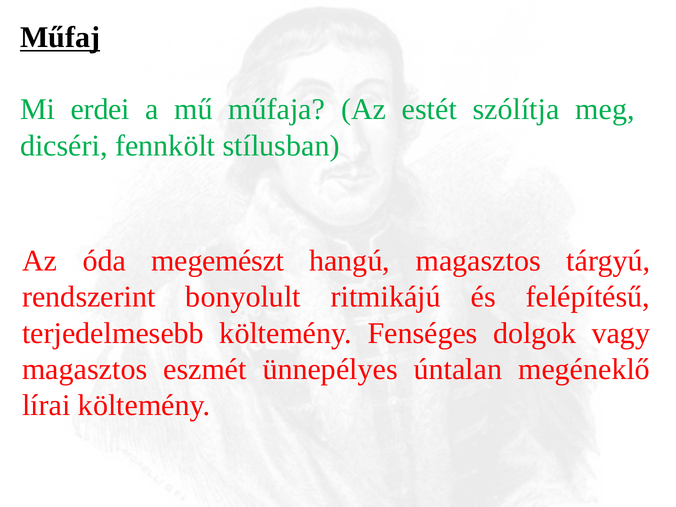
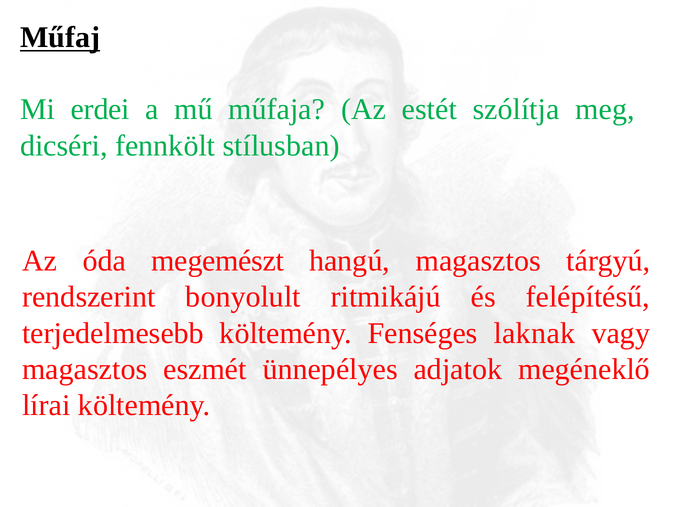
dolgok: dolgok -> laknak
úntalan: úntalan -> adjatok
